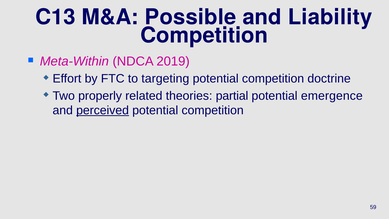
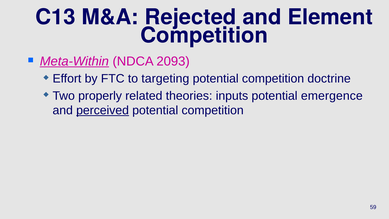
Possible: Possible -> Rejected
Liability: Liability -> Element
Meta-Within underline: none -> present
2019: 2019 -> 2093
partial: partial -> inputs
